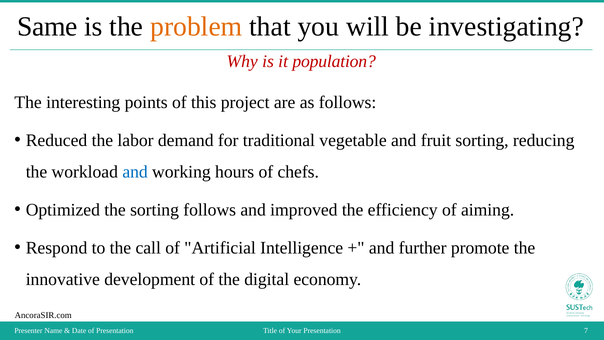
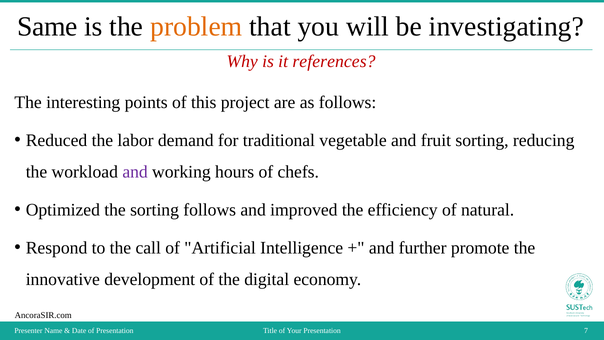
population: population -> references
and at (135, 172) colour: blue -> purple
aiming: aiming -> natural
